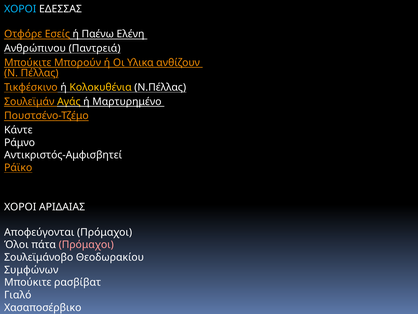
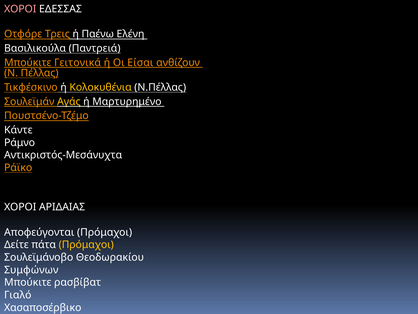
ΧΟΡΟΙ at (20, 9) colour: light blue -> pink
Εσείς: Εσείς -> Τρεις
Ανθρώπινου: Ανθρώπινου -> Βασιλικούλα
Μπορούν: Μπορούν -> Γειτονικά
Υλικα: Υλικα -> Είσαι
Αντικριστός-Αμφισβητεί: Αντικριστός-Αμφισβητεί -> Αντικριστός-Μεσάνυχτα
Όλοι: Όλοι -> Δείτε
Πρόμαχοι at (86, 244) colour: pink -> yellow
